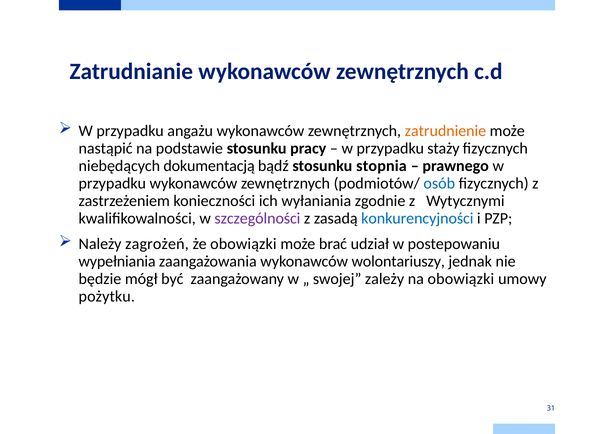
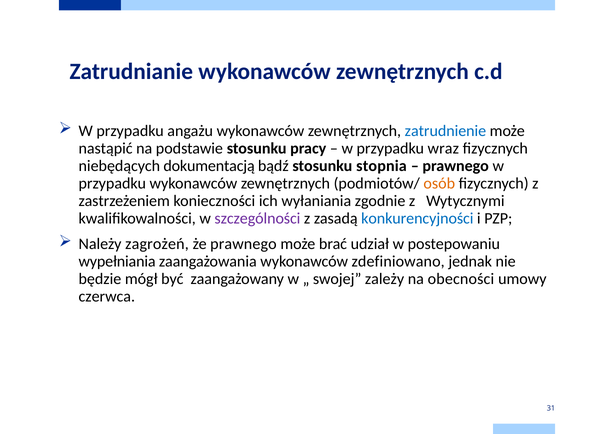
zatrudnienie colour: orange -> blue
staży: staży -> wraz
osób colour: blue -> orange
że obowiązki: obowiązki -> prawnego
wolontariuszy: wolontariuszy -> zdefiniowano
na obowiązki: obowiązki -> obecności
pożytku: pożytku -> czerwca
